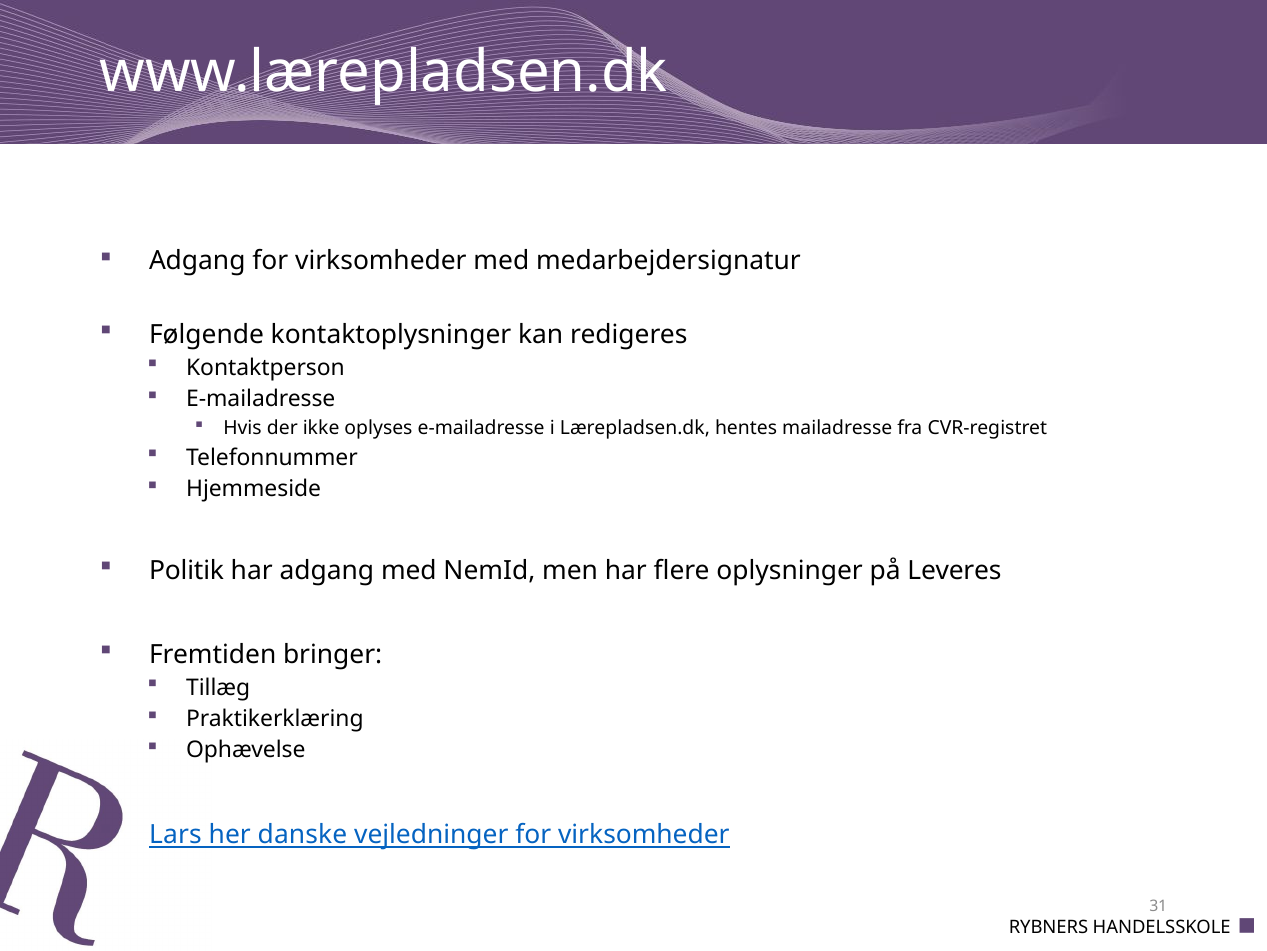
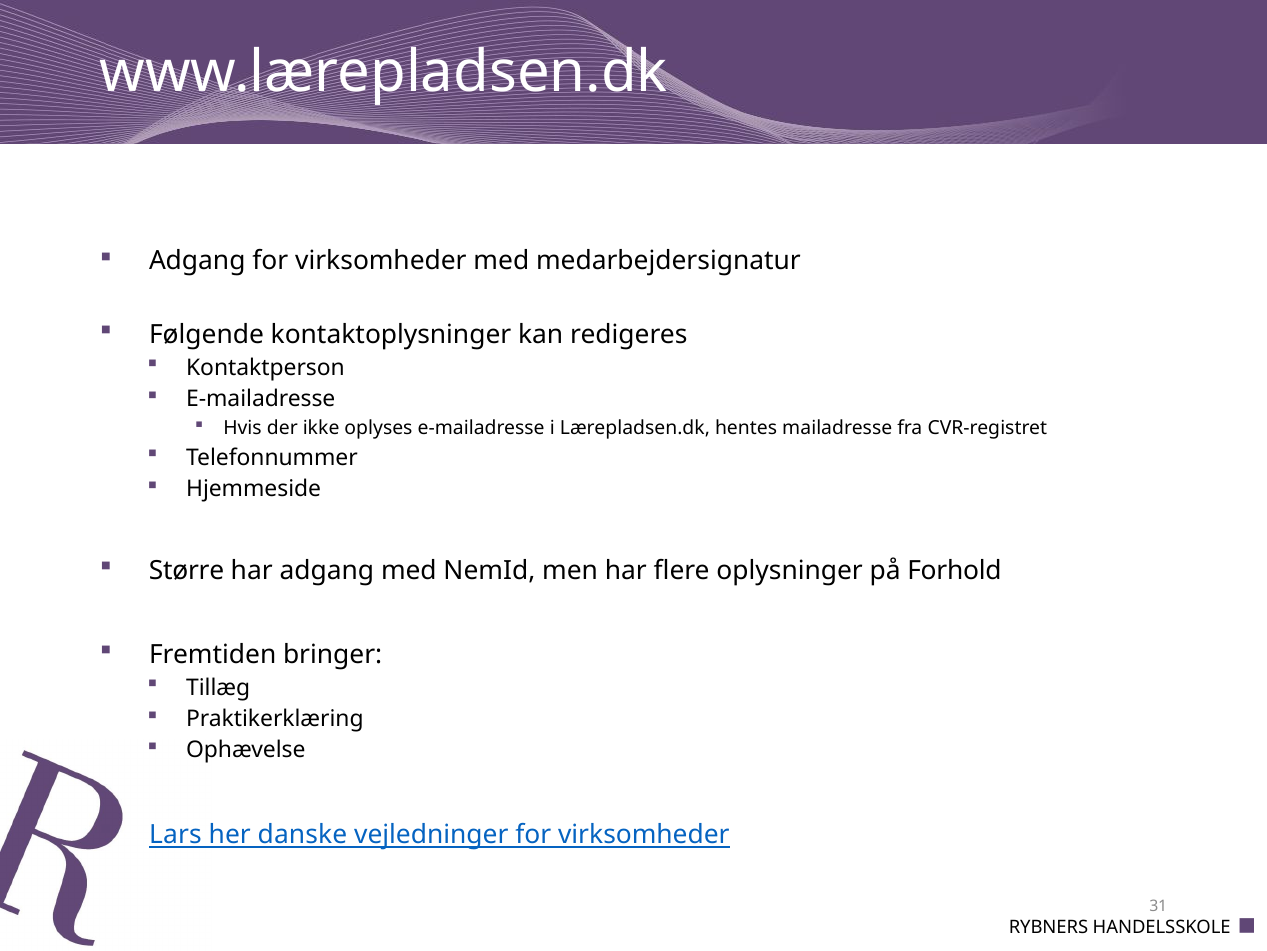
Politik: Politik -> Større
Leveres: Leveres -> Forhold
